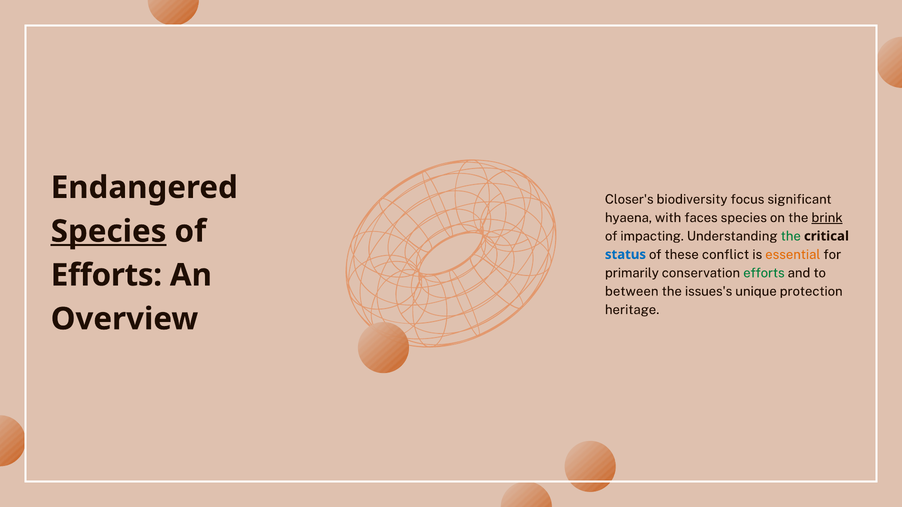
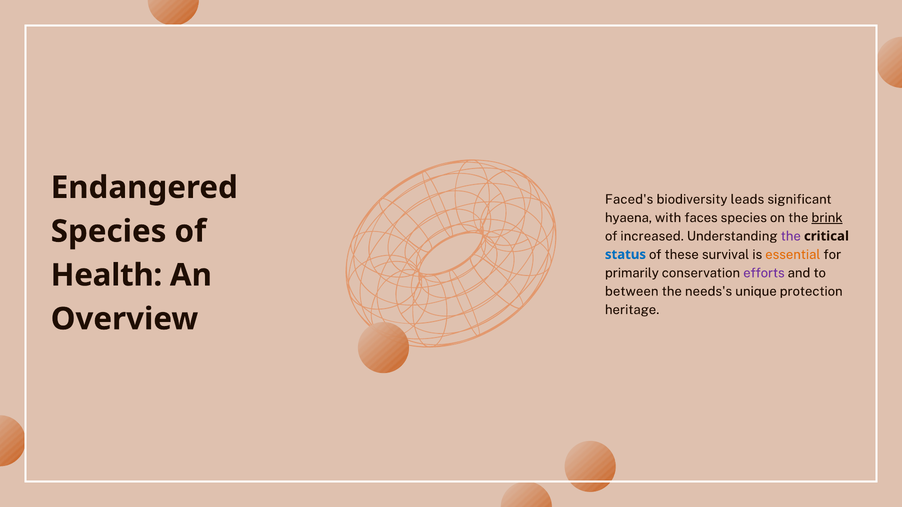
Closer's: Closer's -> Faced's
focus: focus -> leads
Species at (109, 232) underline: present -> none
impacting: impacting -> increased
the at (791, 236) colour: green -> purple
conflict: conflict -> survival
efforts at (764, 273) colour: green -> purple
Efforts at (106, 275): Efforts -> Health
issues's: issues's -> needs's
